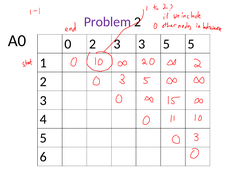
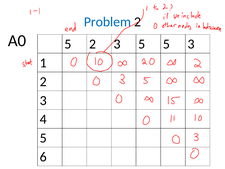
Problem colour: purple -> blue
A0 0: 0 -> 5
3 3: 3 -> 5
5 5: 5 -> 3
